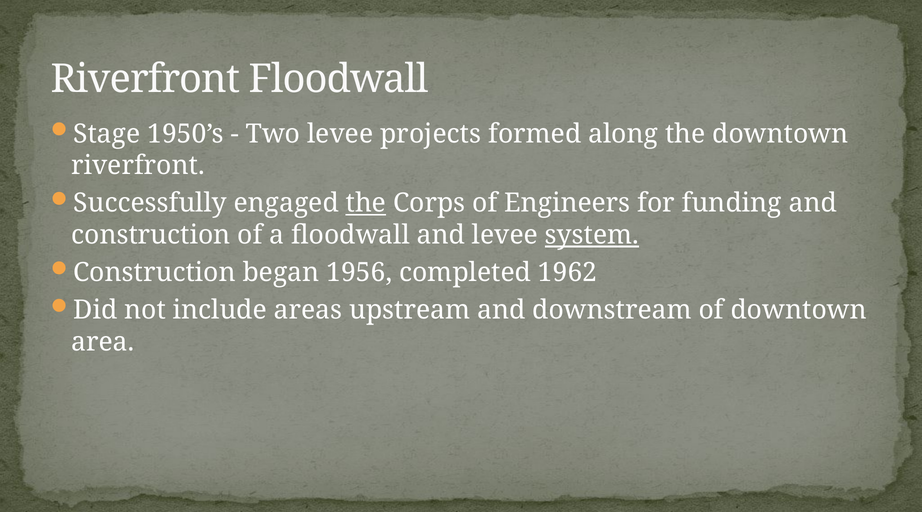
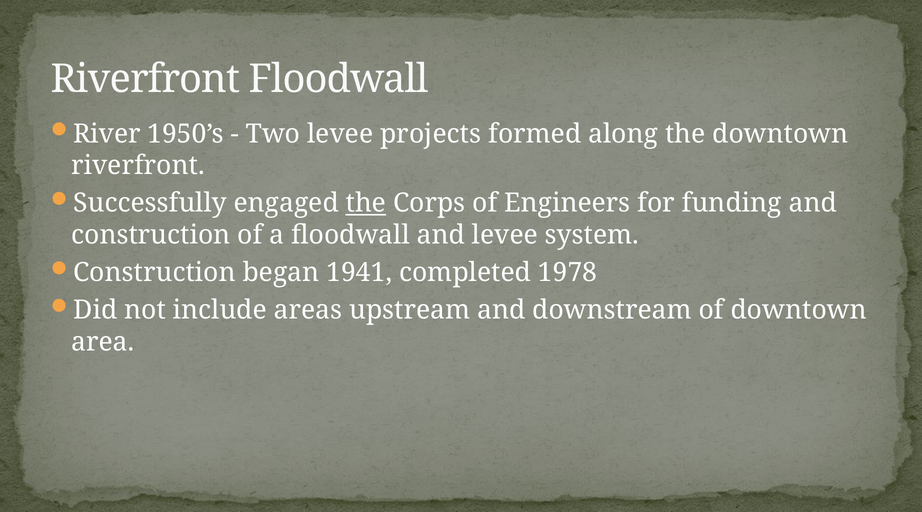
Stage: Stage -> River
system underline: present -> none
1956: 1956 -> 1941
1962: 1962 -> 1978
